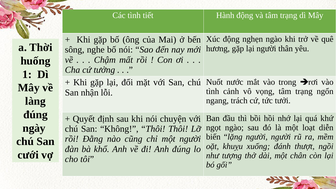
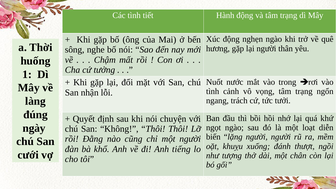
Anh đúng: đúng -> tiếng
